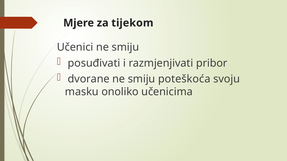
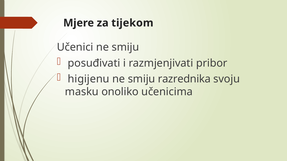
dvorane: dvorane -> higijenu
poteškoća: poteškoća -> razrednika
